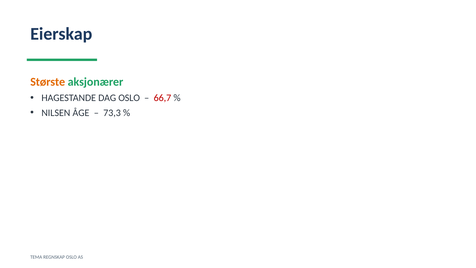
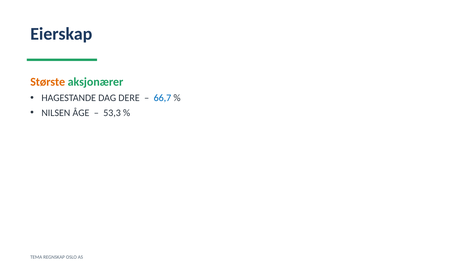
DAG OSLO: OSLO -> DERE
66,7 colour: red -> blue
73,3: 73,3 -> 53,3
